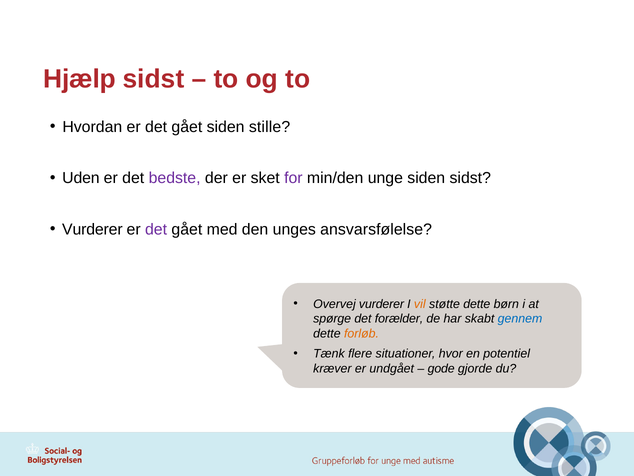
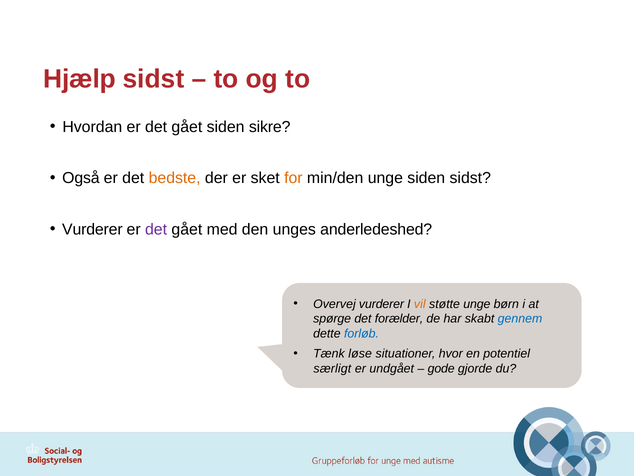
stille: stille -> sikre
Uden: Uden -> Også
bedste colour: purple -> orange
for colour: purple -> orange
ansvarsfølelse: ansvarsfølelse -> anderledeshed
støtte dette: dette -> unge
forløb colour: orange -> blue
flere: flere -> løse
kræver: kræver -> særligt
